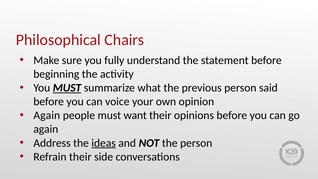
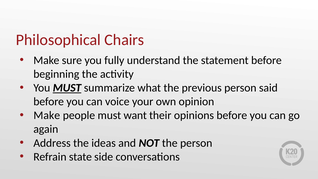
Again at (47, 115): Again -> Make
ideas underline: present -> none
Refrain their: their -> state
